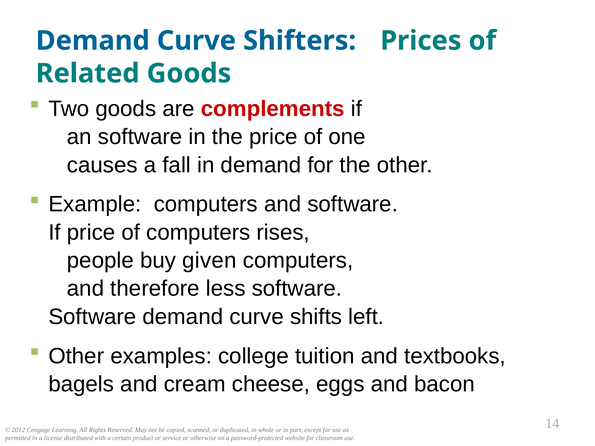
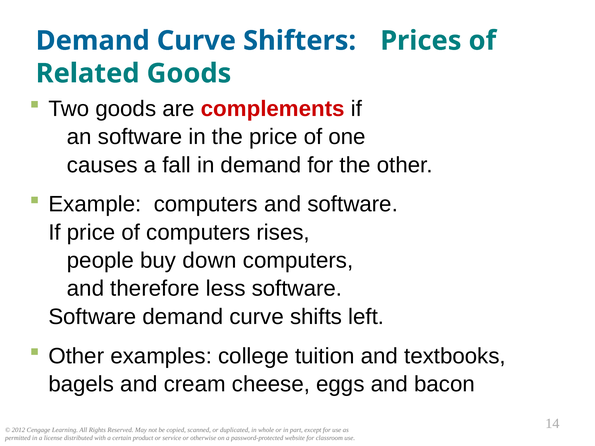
given: given -> down
